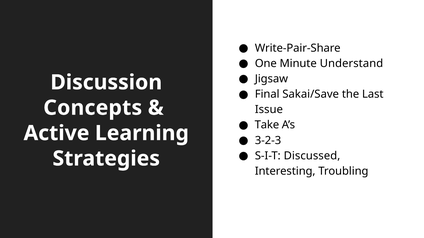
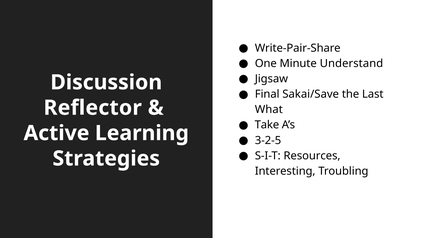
Concepts: Concepts -> Reflector
Issue: Issue -> What
3-2-3: 3-2-3 -> 3-2-5
Discussed: Discussed -> Resources
